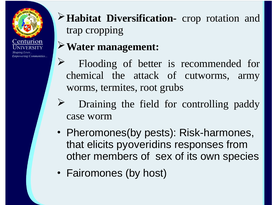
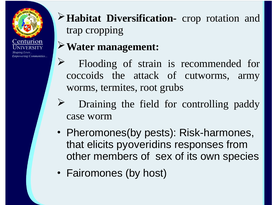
better: better -> strain
chemical: chemical -> coccoids
